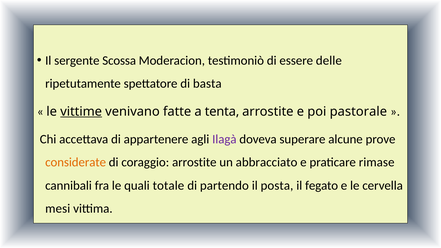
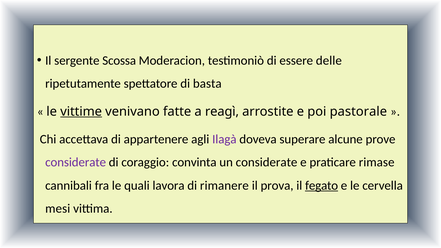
tenta: tenta -> reagì
considerate at (76, 162) colour: orange -> purple
coraggio arrostite: arrostite -> convinta
un abbracciato: abbracciato -> considerate
totale: totale -> lavora
partendo: partendo -> rimanere
posta: posta -> prova
fegato underline: none -> present
